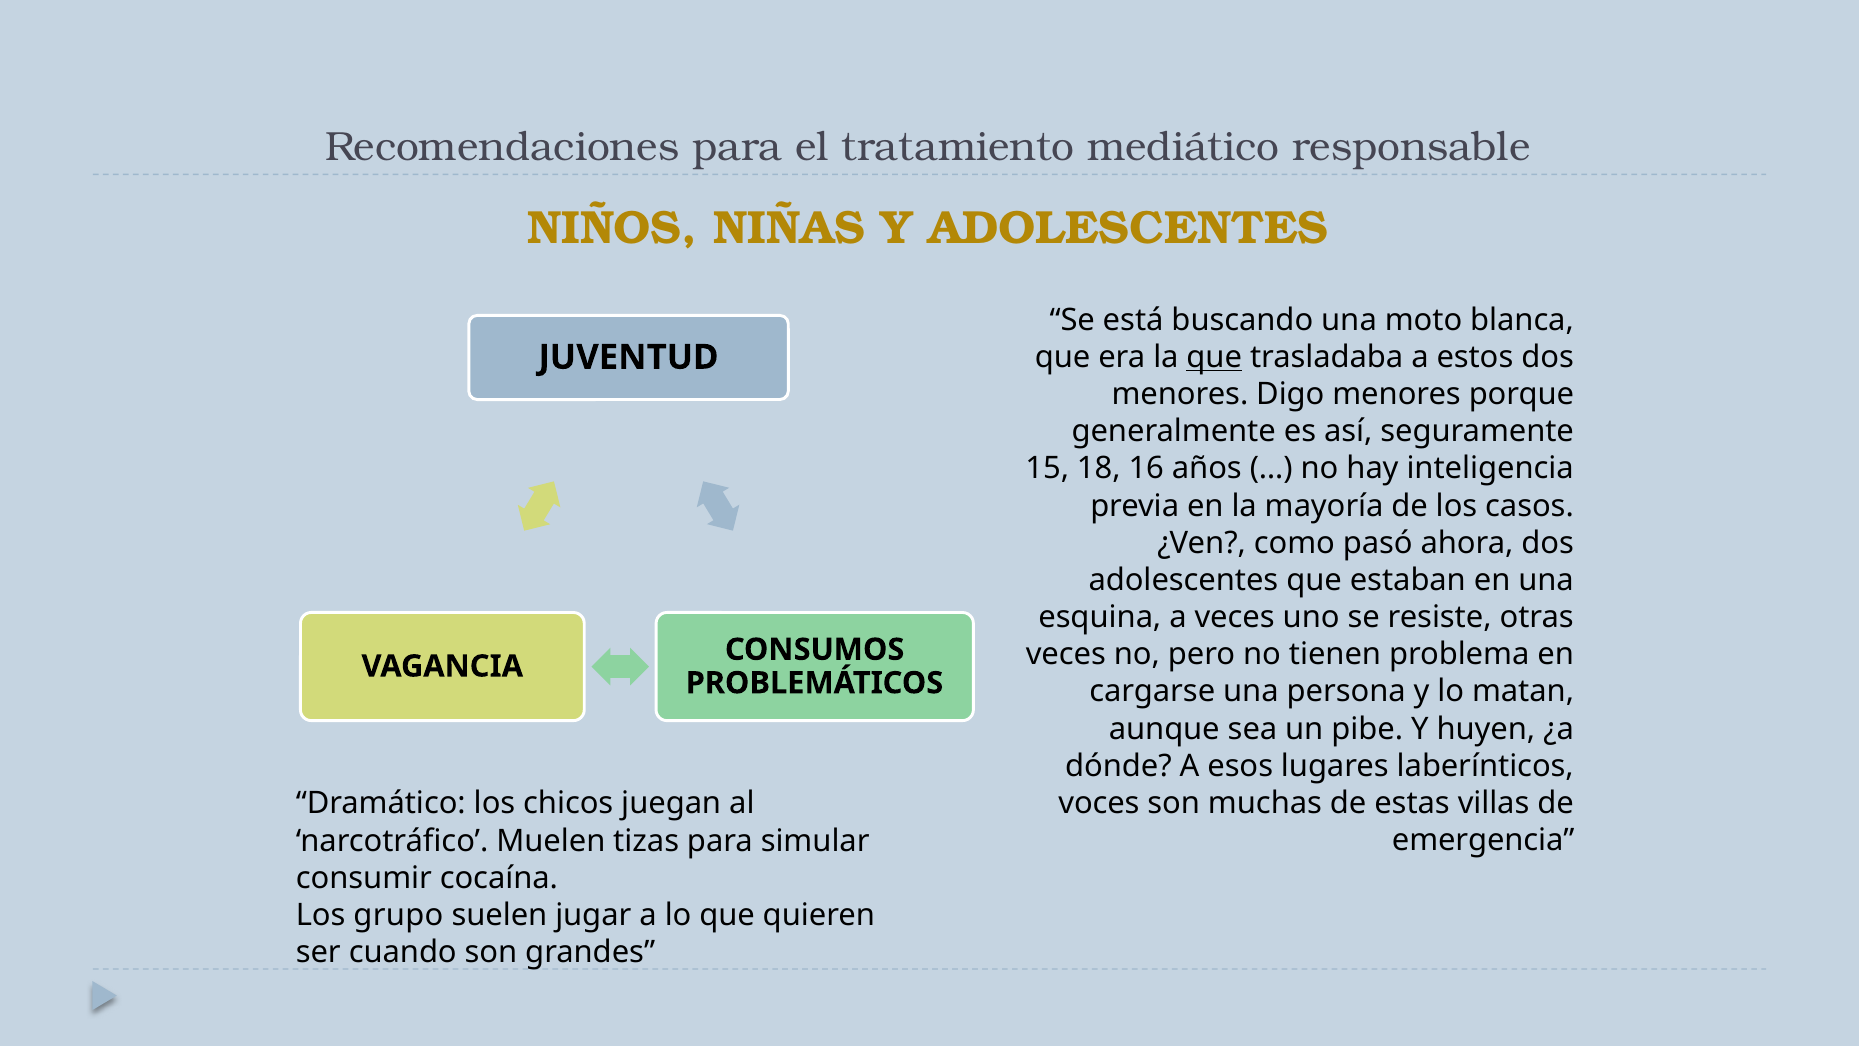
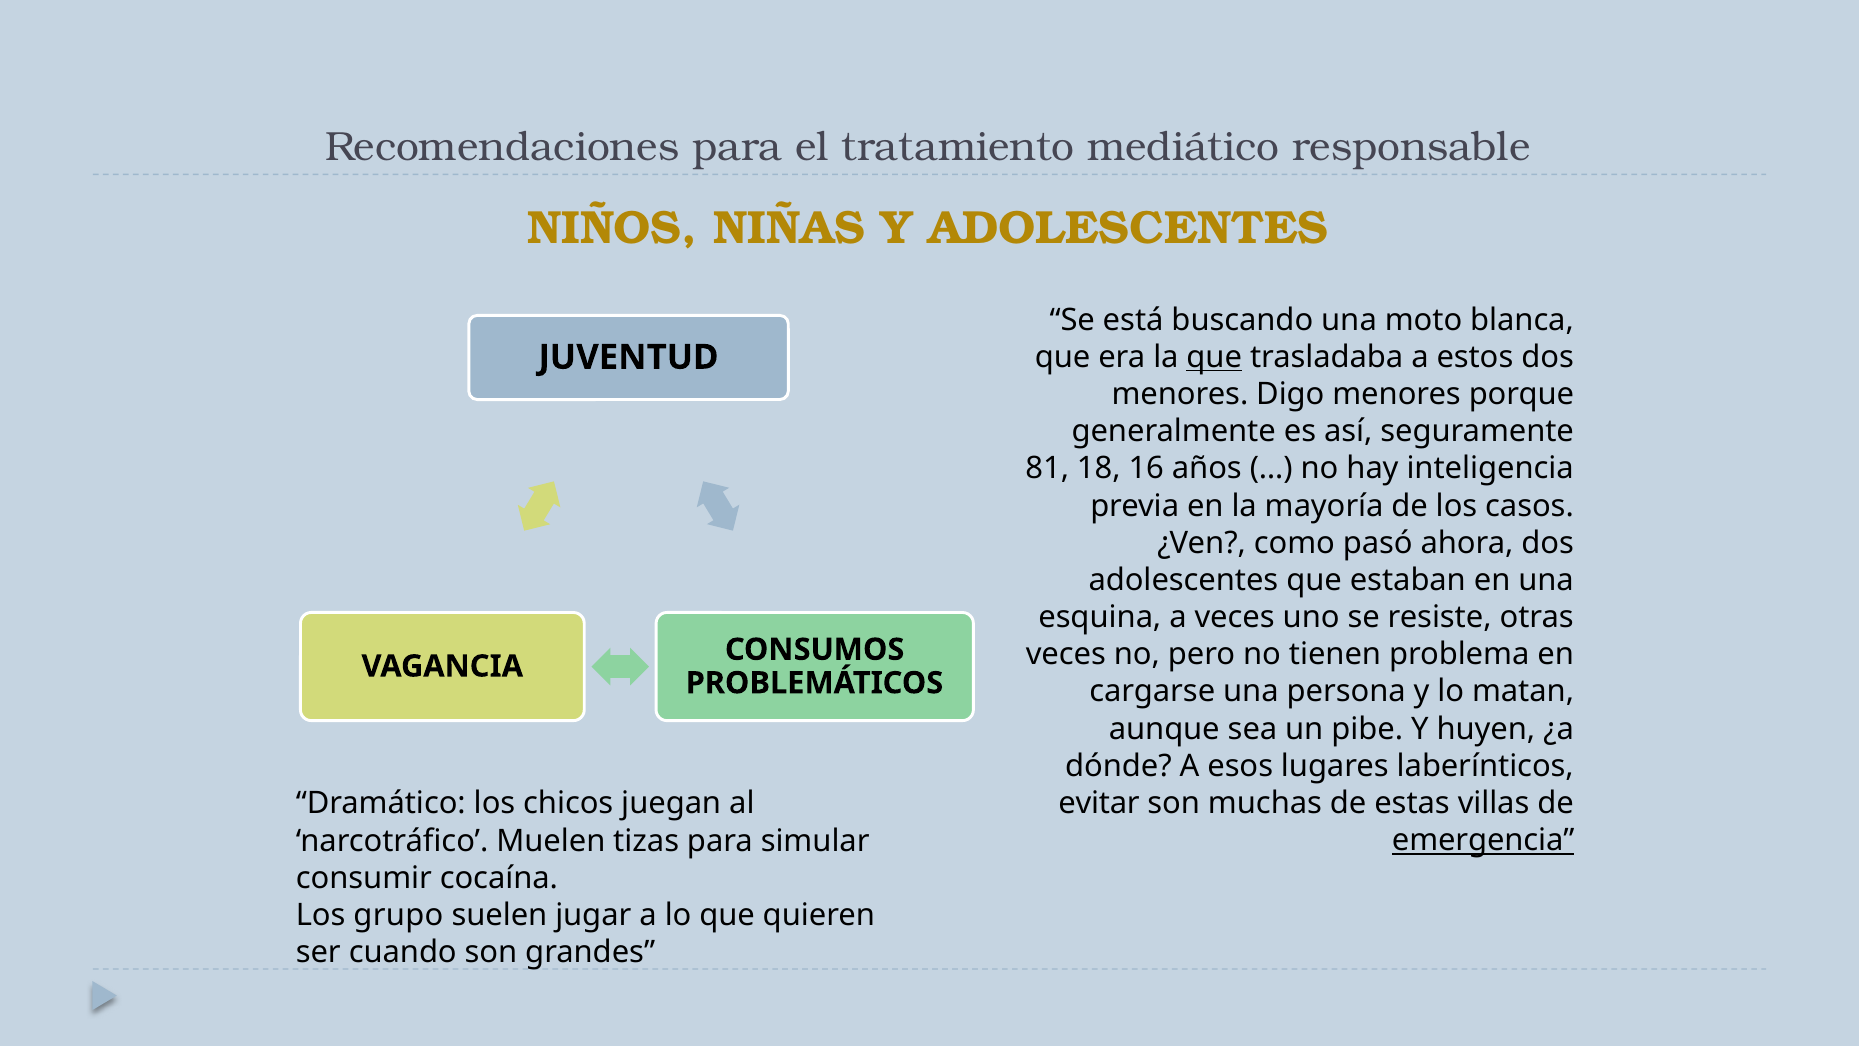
15: 15 -> 81
voces: voces -> evitar
emergencia underline: none -> present
